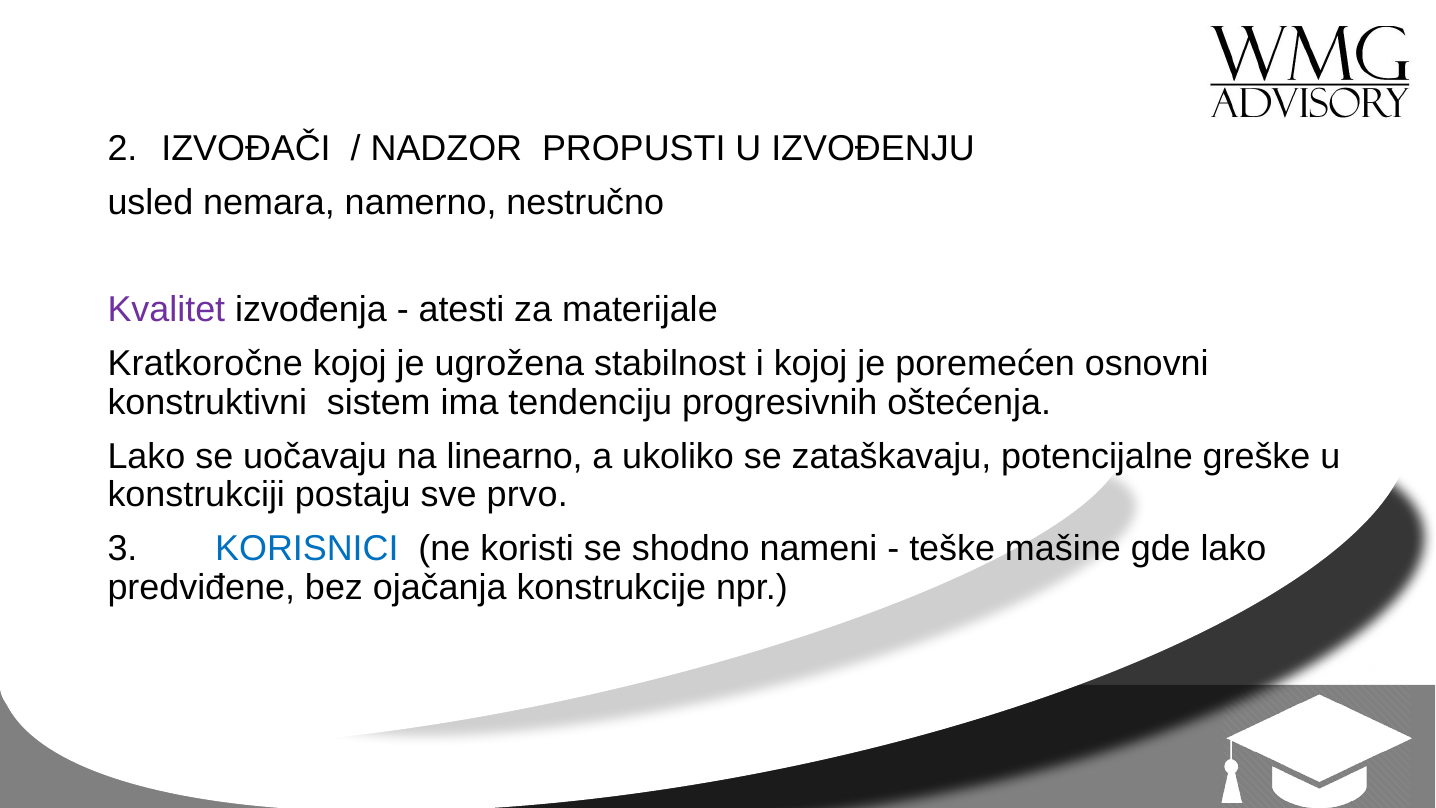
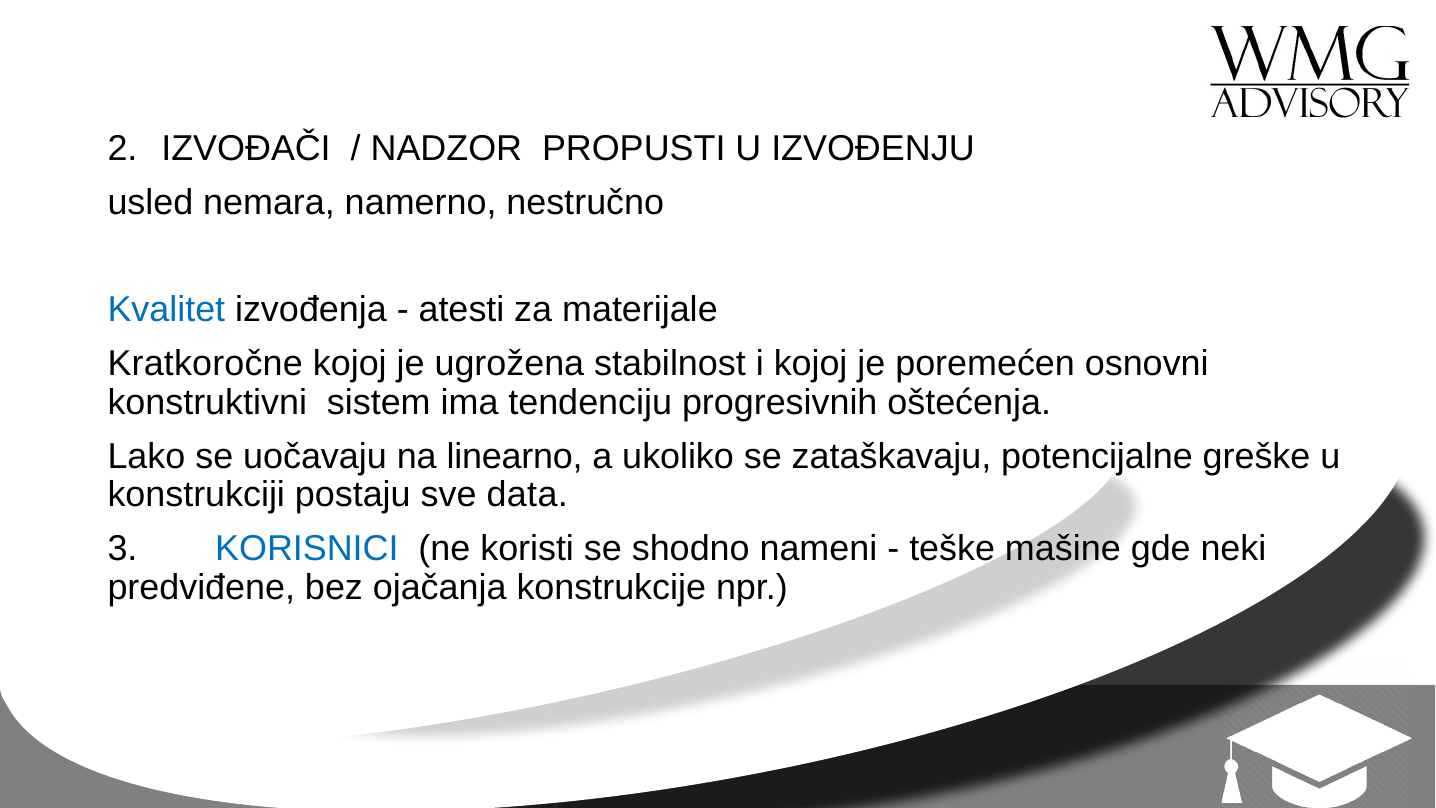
Kvalitet colour: purple -> blue
prvo: prvo -> data
gde lako: lako -> neki
